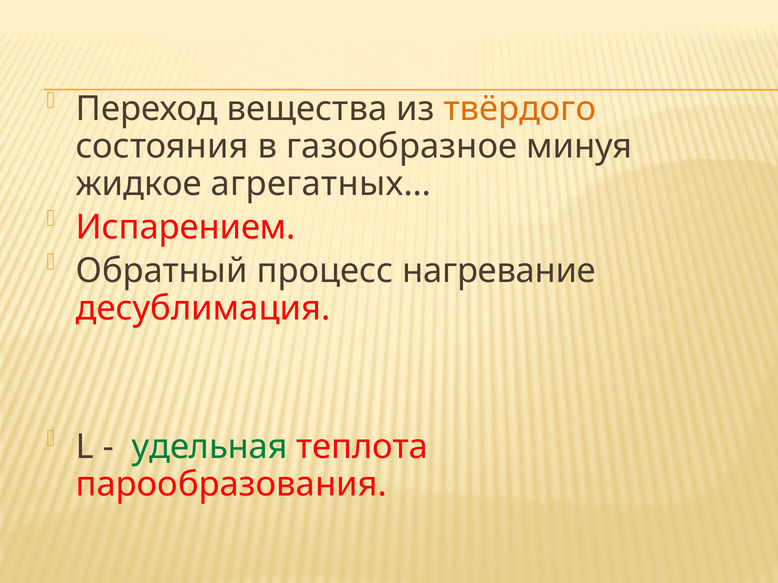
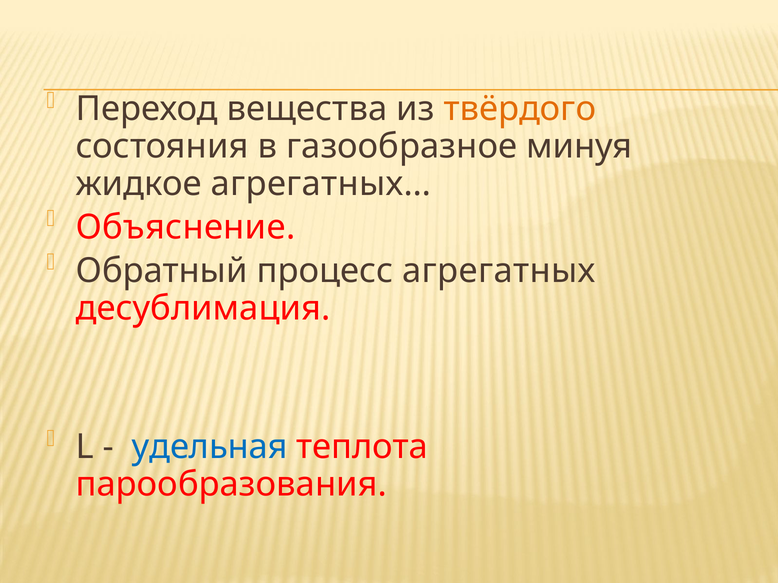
Испарением: Испарением -> Объяснение
нагревание: нагревание -> агрегатных
удельная colour: green -> blue
